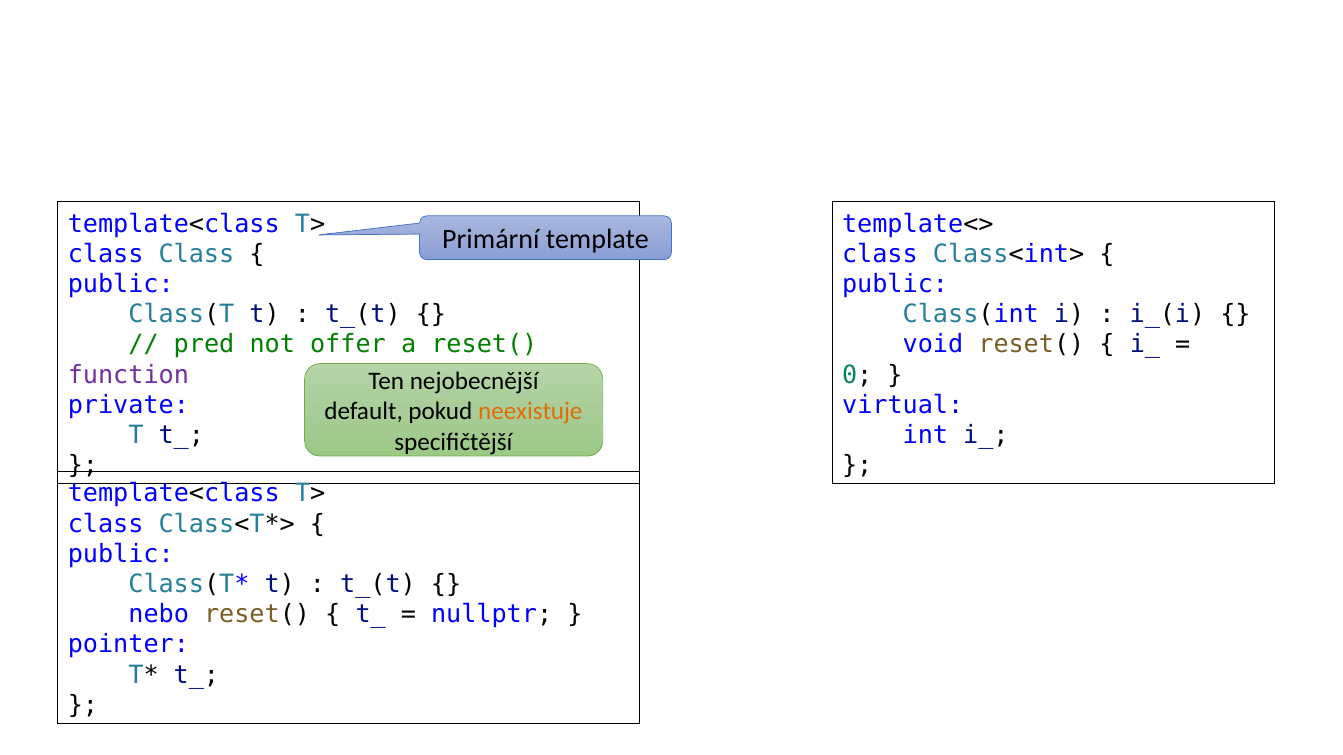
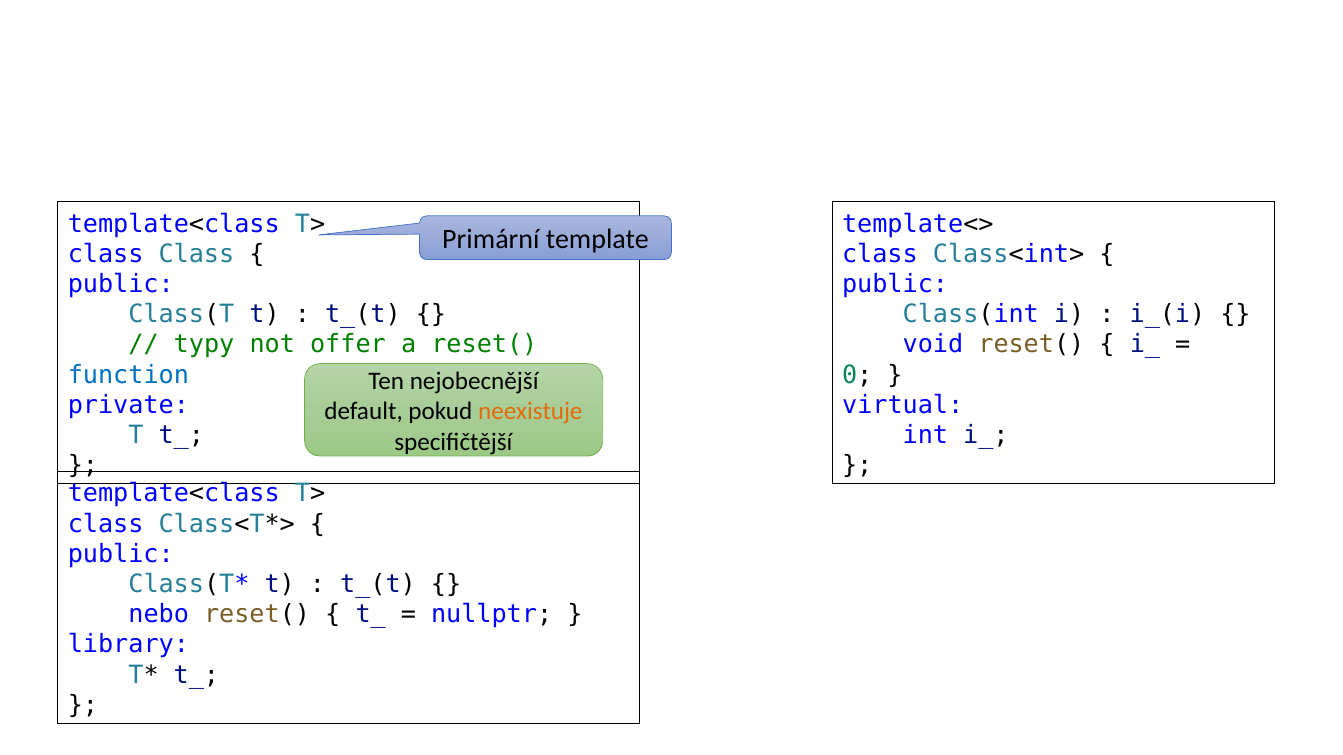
pred: pred -> typy
function colour: purple -> blue
pointer: pointer -> library
